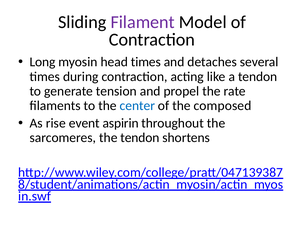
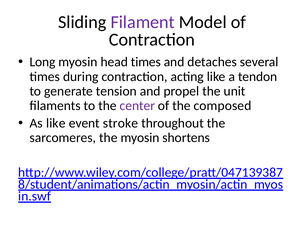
rate: rate -> unit
center colour: blue -> purple
As rise: rise -> like
aspirin: aspirin -> stroke
the tendon: tendon -> myosin
